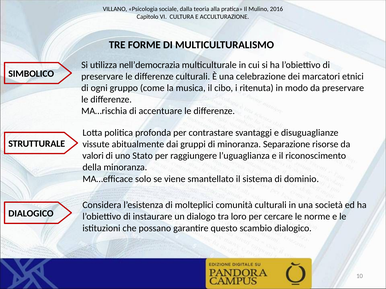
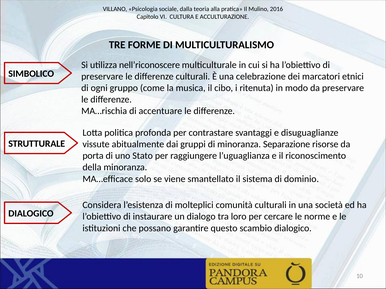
nell’democrazia: nell’democrazia -> nell’riconoscere
valori: valori -> porta
